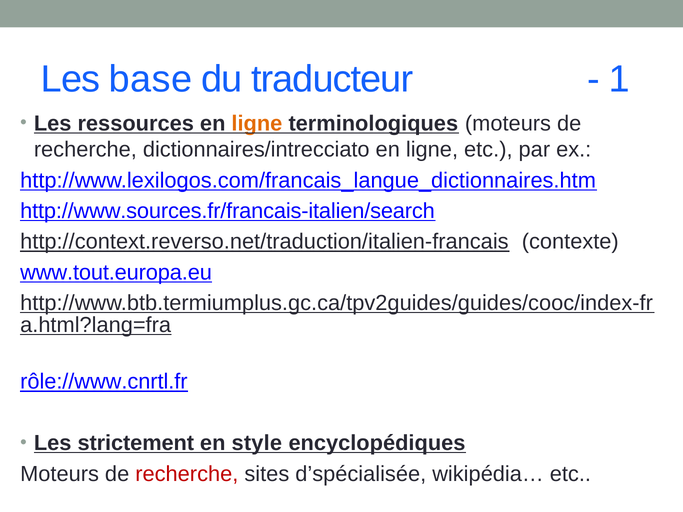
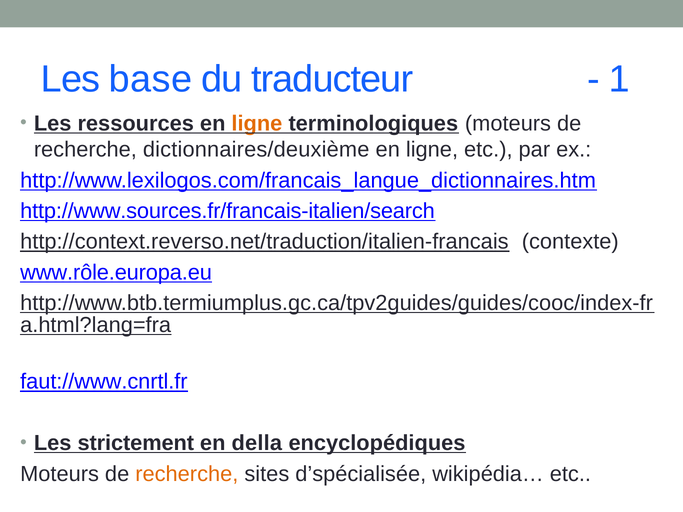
dictionnaires/intrecciato: dictionnaires/intrecciato -> dictionnaires/deuxième
www.tout.europa.eu: www.tout.europa.eu -> www.rôle.europa.eu
rôle://www.cnrtl.fr: rôle://www.cnrtl.fr -> faut://www.cnrtl.fr
style: style -> della
recherche at (187, 474) colour: red -> orange
